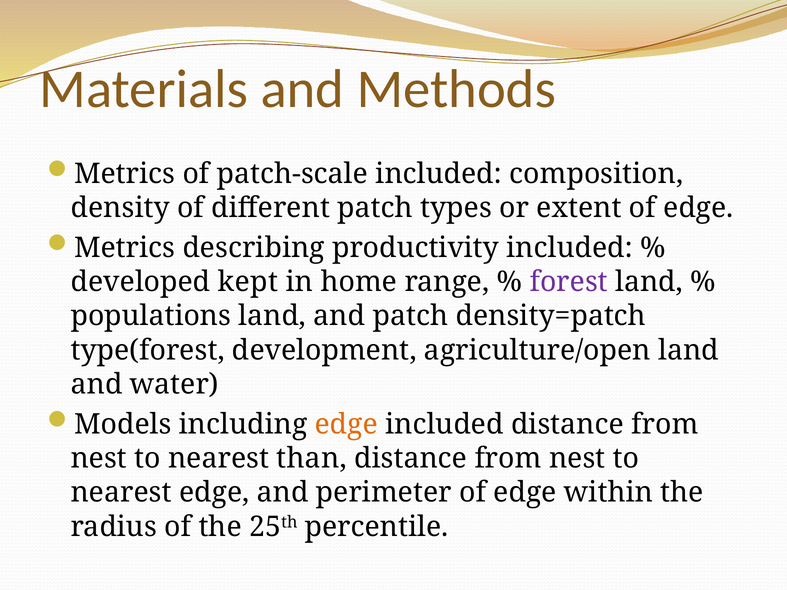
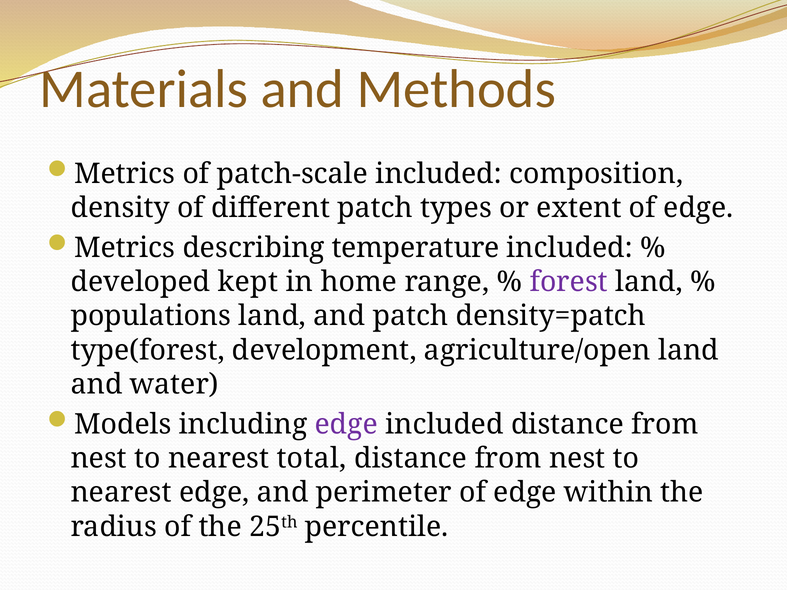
productivity: productivity -> temperature
edge at (346, 424) colour: orange -> purple
than: than -> total
